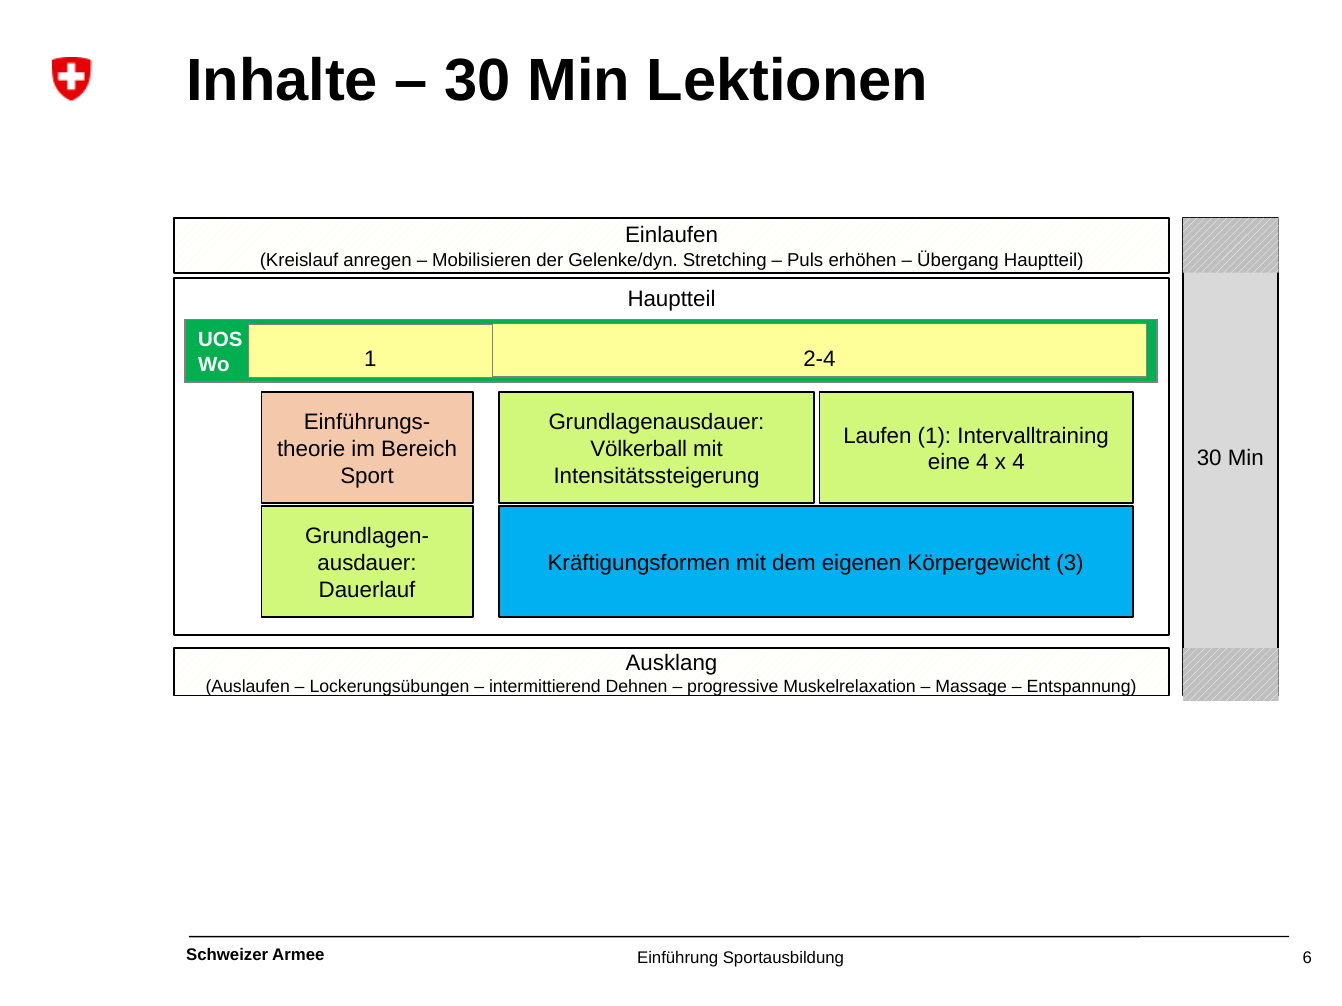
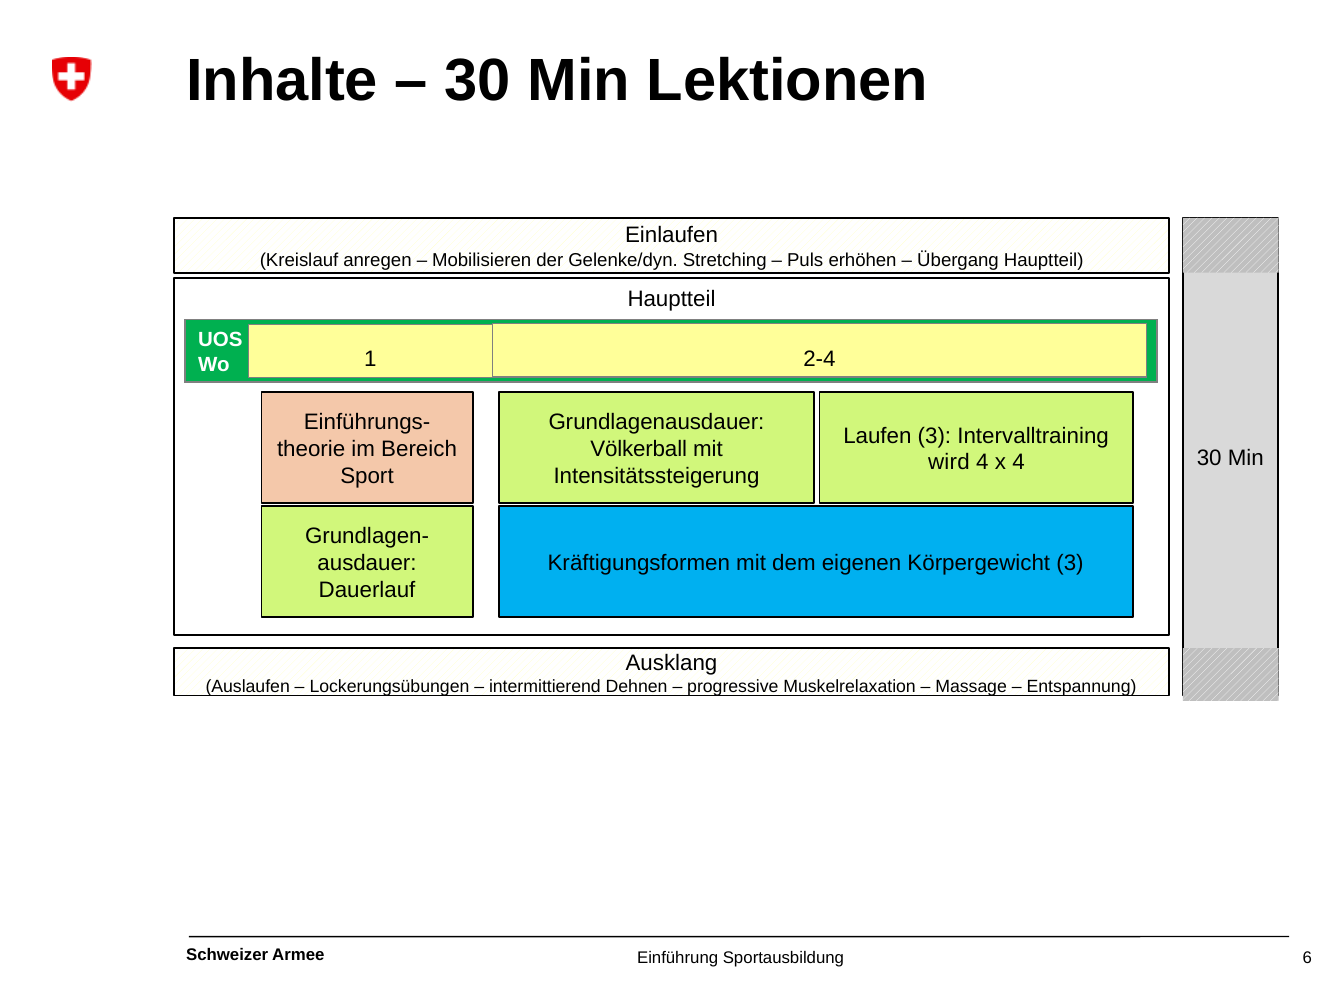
Laufen 1: 1 -> 3
eine: eine -> wird
